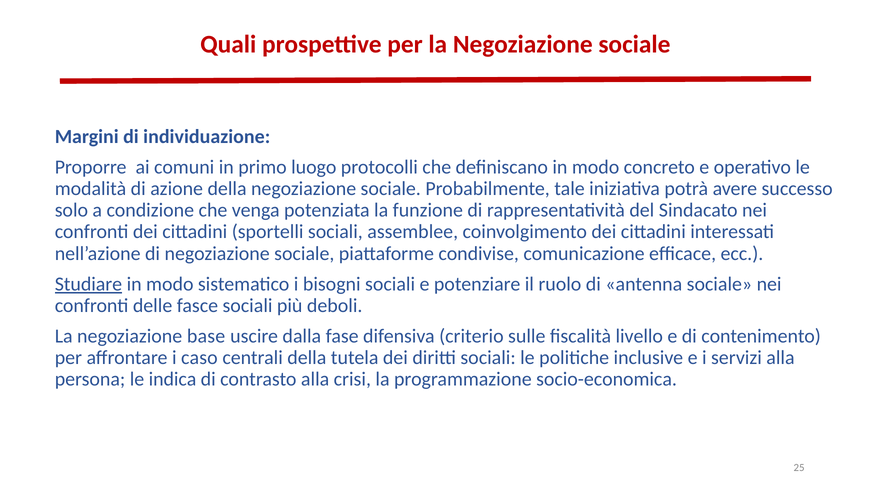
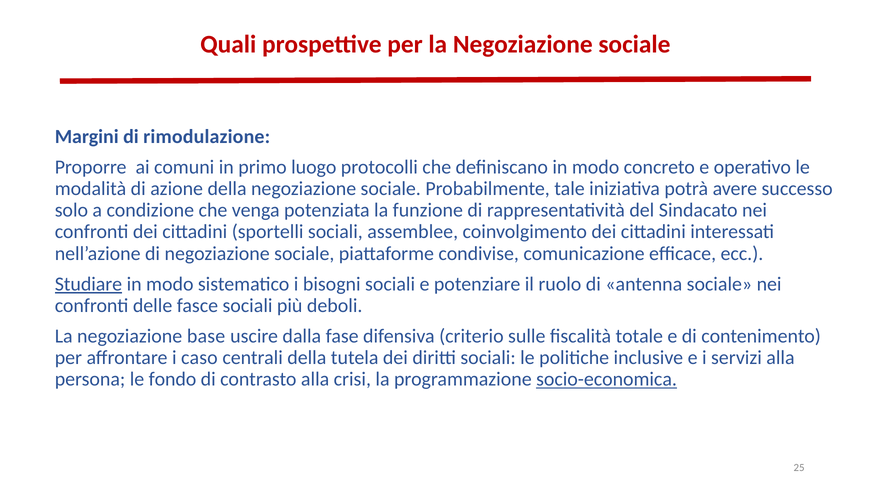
individuazione: individuazione -> rimodulazione
livello: livello -> totale
indica: indica -> fondo
socio-economica underline: none -> present
